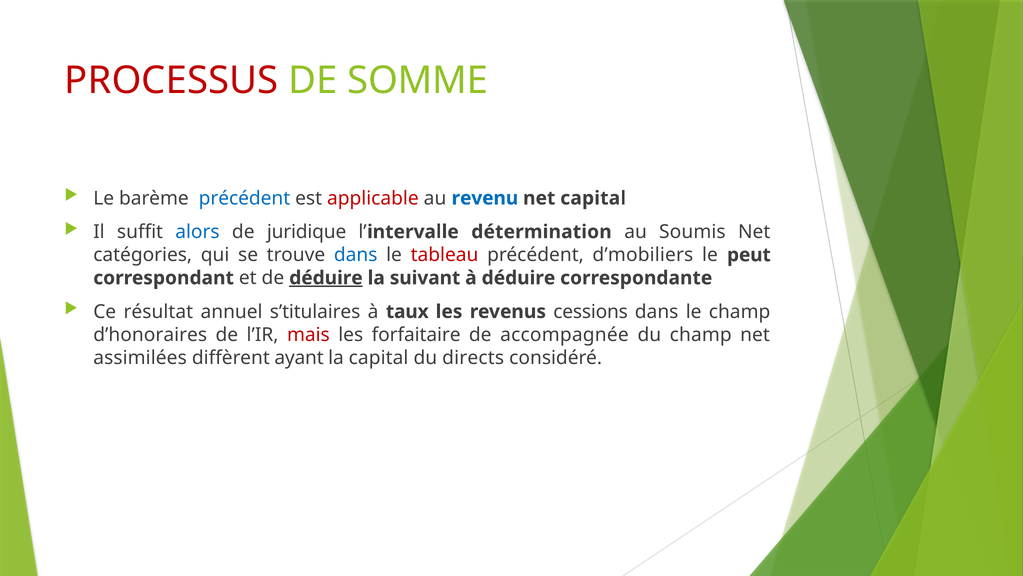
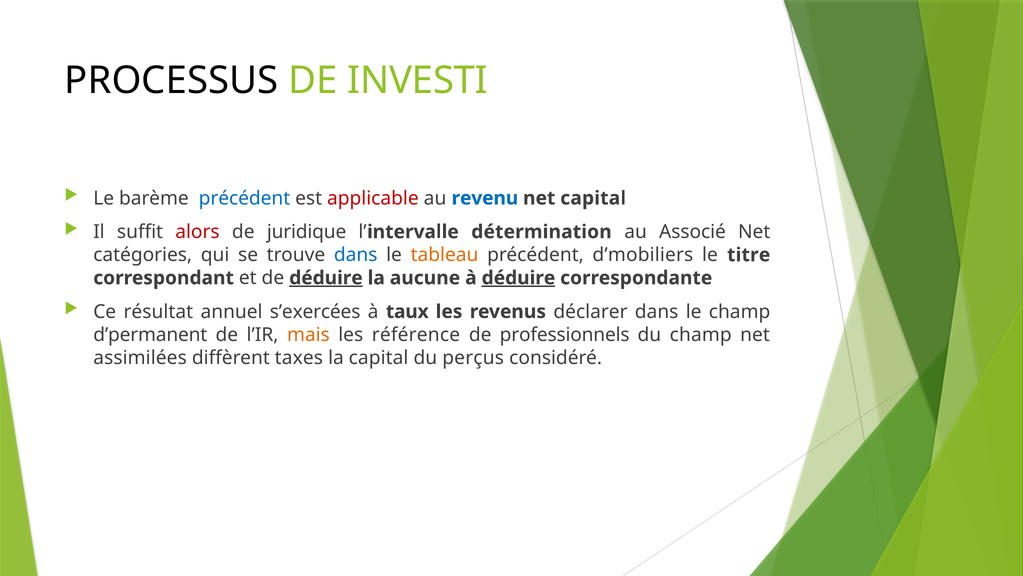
PROCESSUS colour: red -> black
SOMME: SOMME -> INVESTI
alors colour: blue -> red
Soumis: Soumis -> Associé
tableau colour: red -> orange
peut: peut -> titre
suivant: suivant -> aucune
déduire at (518, 278) underline: none -> present
s’titulaires: s’titulaires -> s’exercées
cessions: cessions -> déclarer
d’honoraires: d’honoraires -> d’permanent
mais colour: red -> orange
forfaitaire: forfaitaire -> référence
accompagnée: accompagnée -> professionnels
ayant: ayant -> taxes
directs: directs -> perçus
